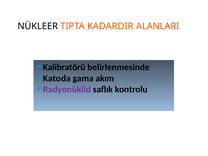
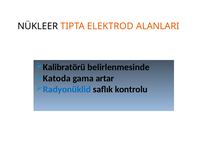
KADARDIR: KADARDIR -> ELEKTROD
akım: akım -> artar
Radyonüklid colour: purple -> blue
